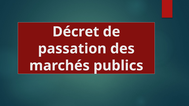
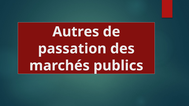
Décret: Décret -> Autres
